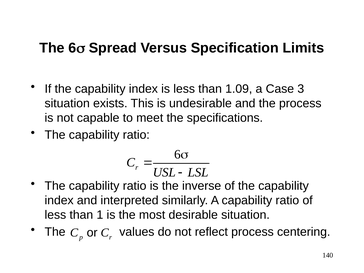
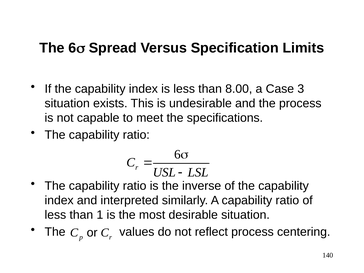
1.09: 1.09 -> 8.00
